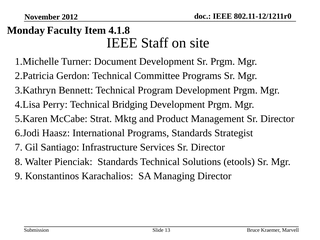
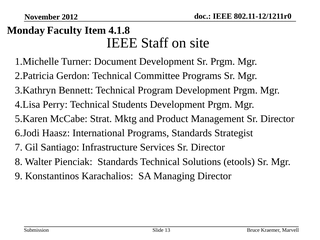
Bridging: Bridging -> Students
